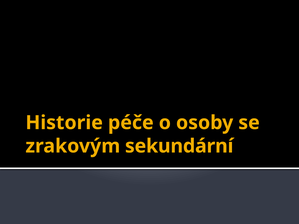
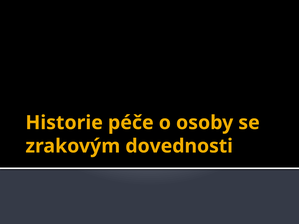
sekundární: sekundární -> dovednosti
